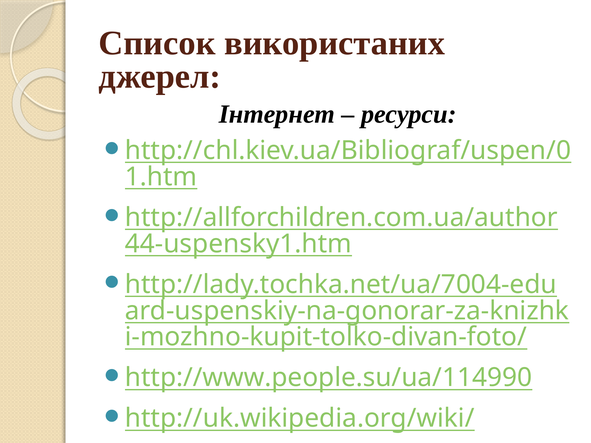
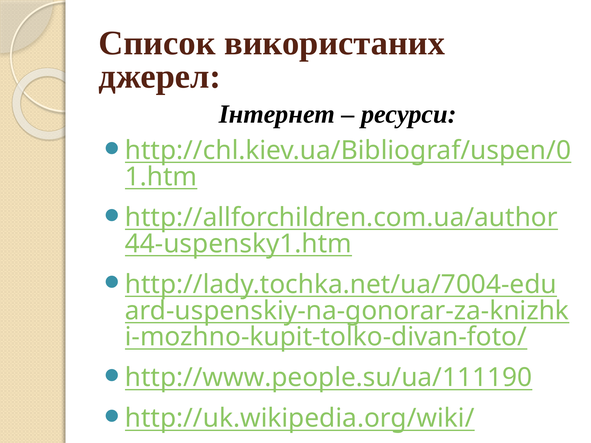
http://www.people.su/ua/114990: http://www.people.su/ua/114990 -> http://www.people.su/ua/111190
